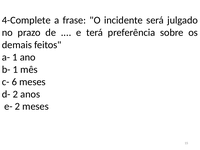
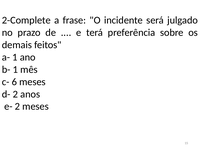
4-Complete: 4-Complete -> 2-Complete
